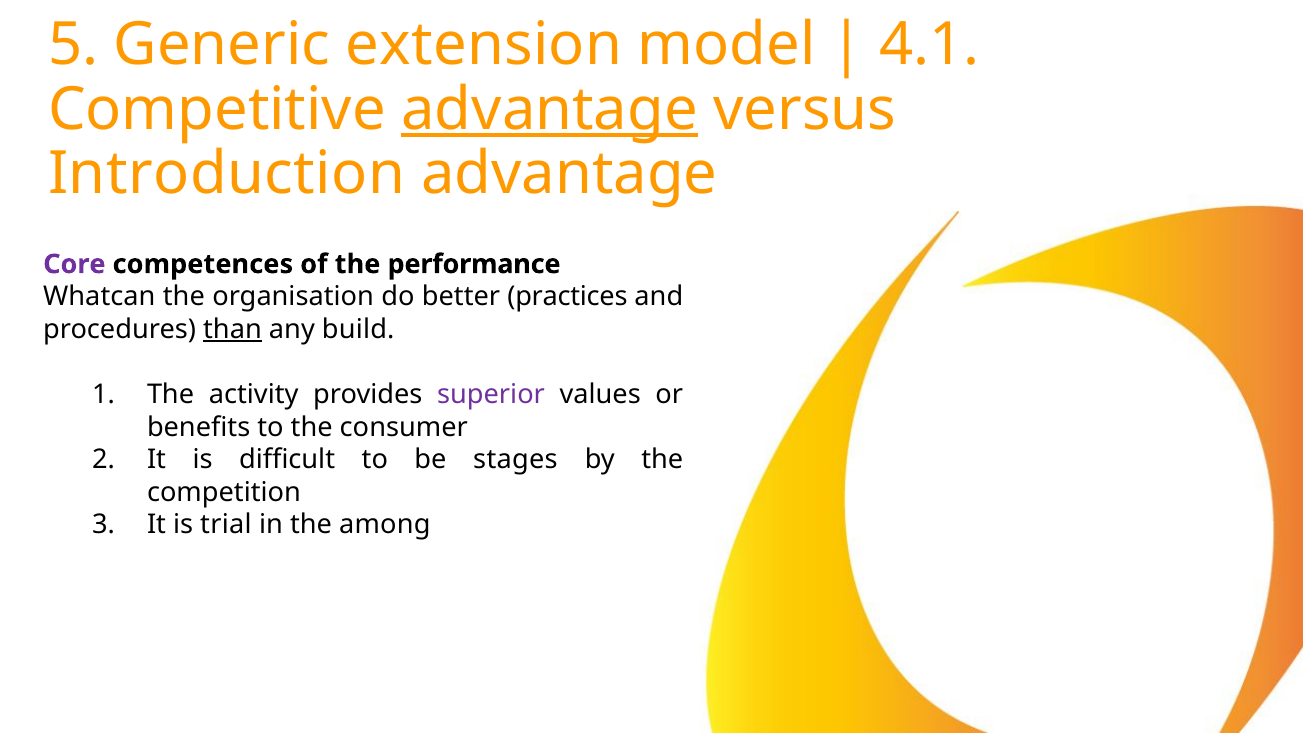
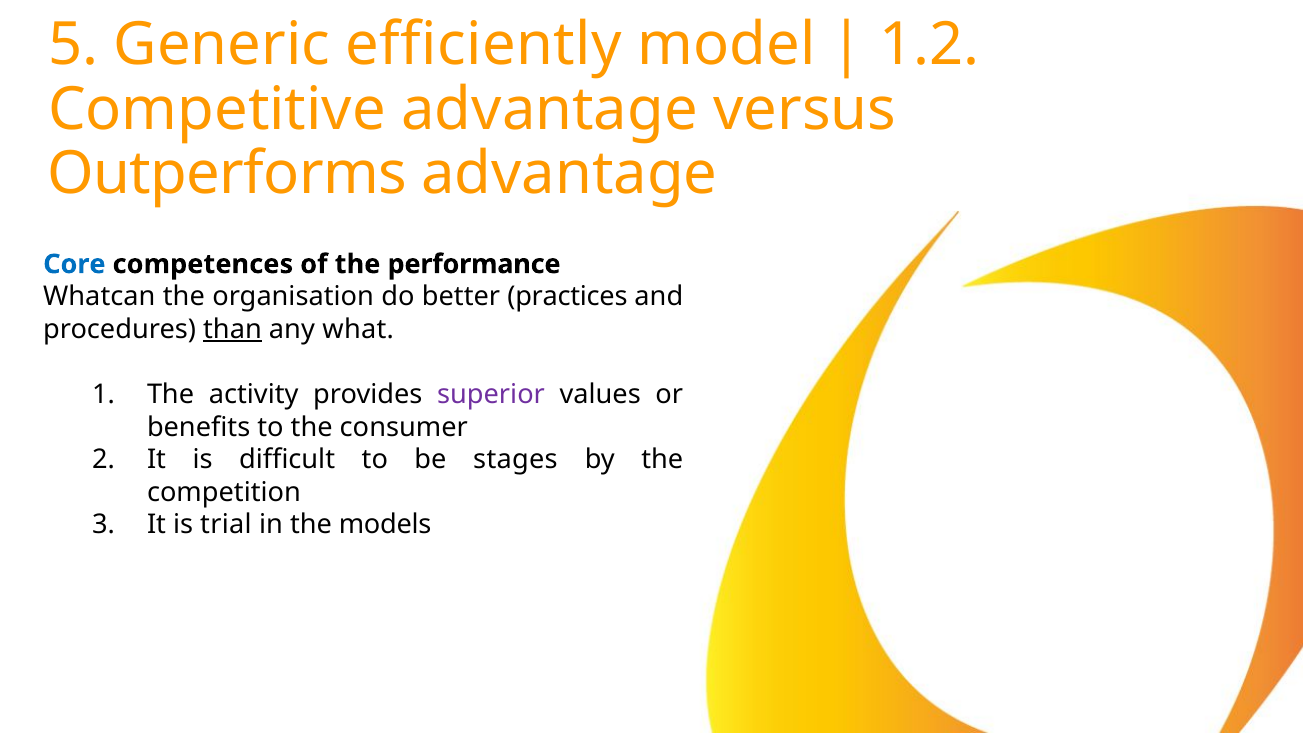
extension: extension -> efficiently
4.1: 4.1 -> 1.2
advantage at (550, 109) underline: present -> none
Introduction: Introduction -> Outperforms
Core colour: purple -> blue
build: build -> what
among: among -> models
